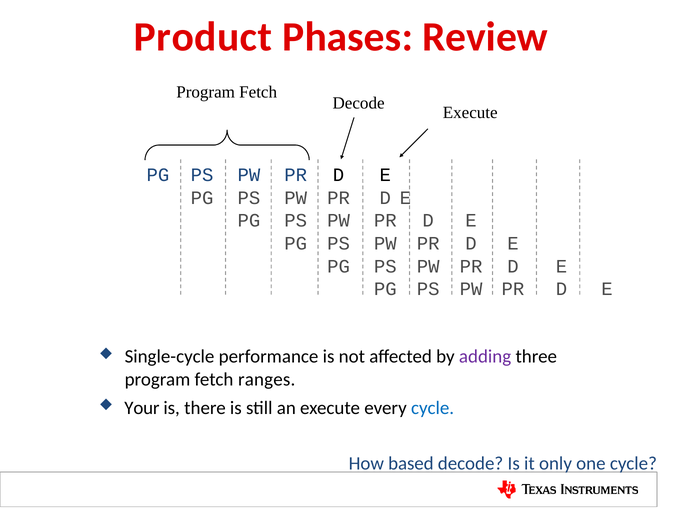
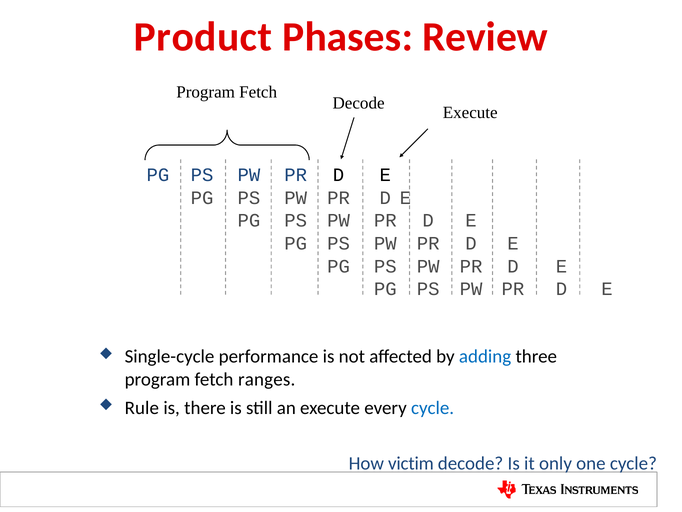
adding colour: purple -> blue
Your: Your -> Rule
based: based -> victim
